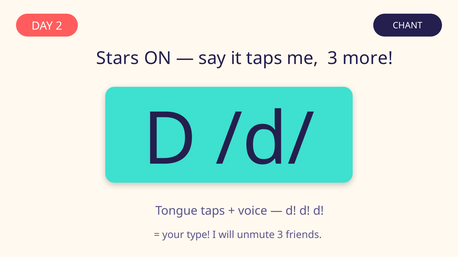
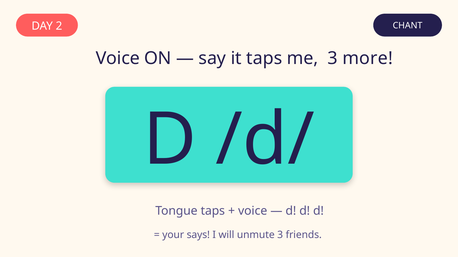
Stars at (118, 58): Stars -> Voice
type: type -> says
